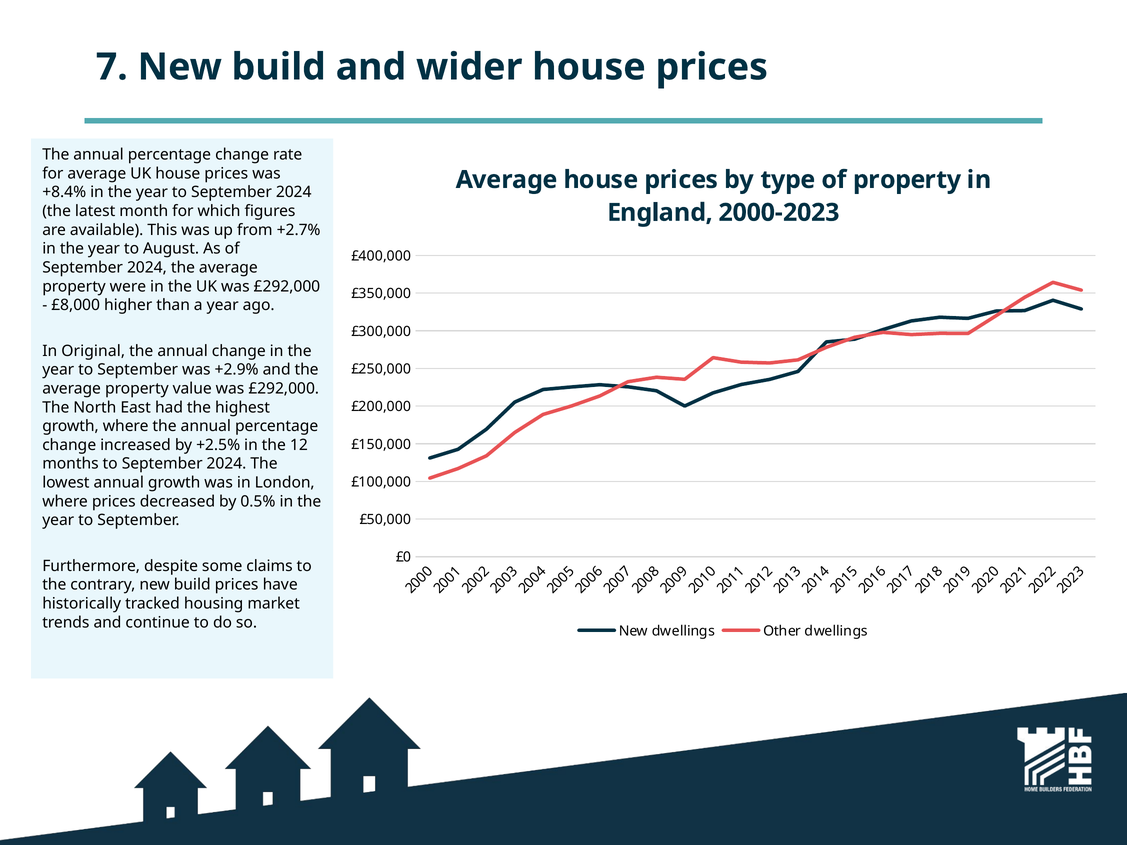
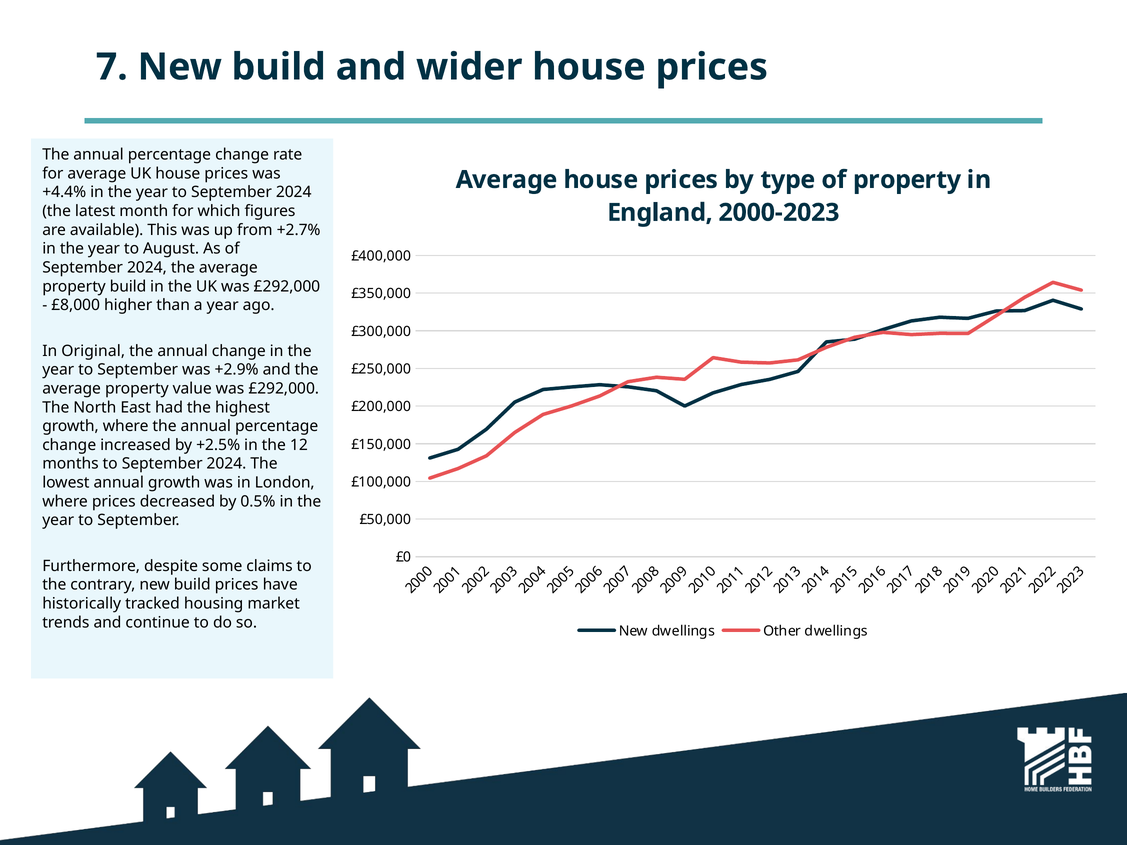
+8.4%: +8.4% -> +4.4%
property were: were -> build
